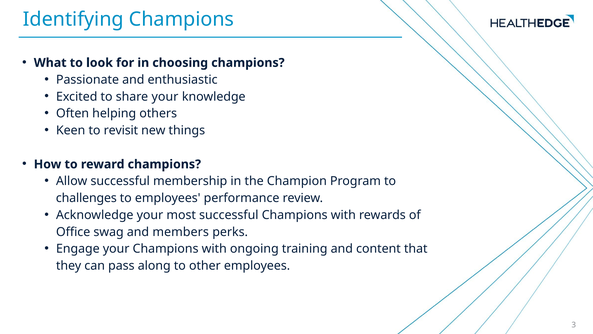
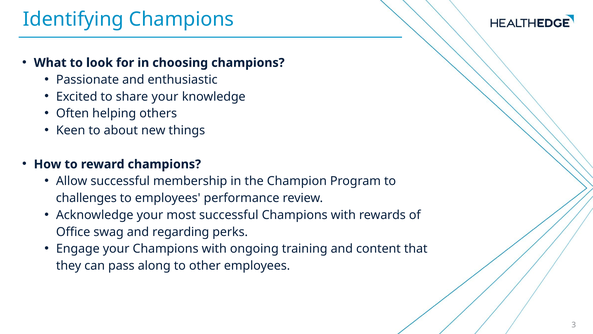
revisit: revisit -> about
members: members -> regarding
